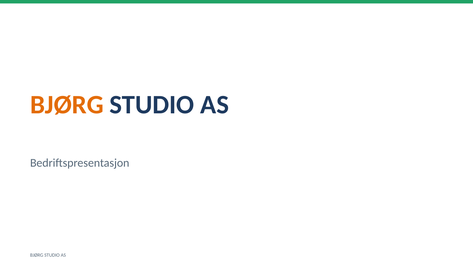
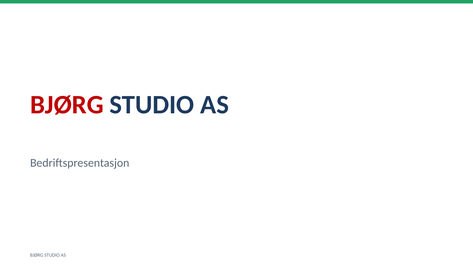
BJØRG at (67, 105) colour: orange -> red
